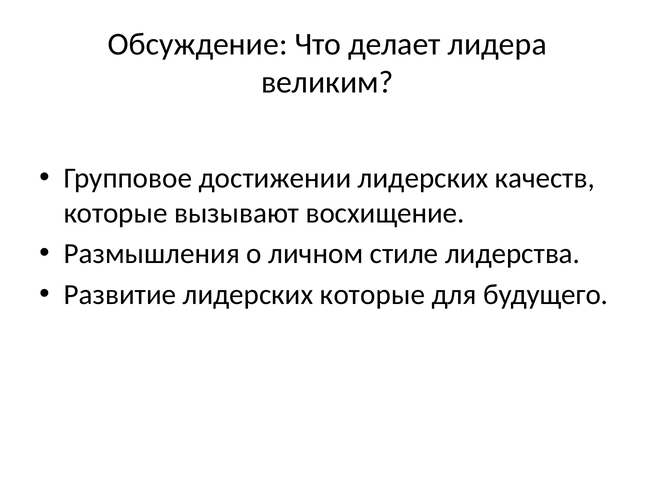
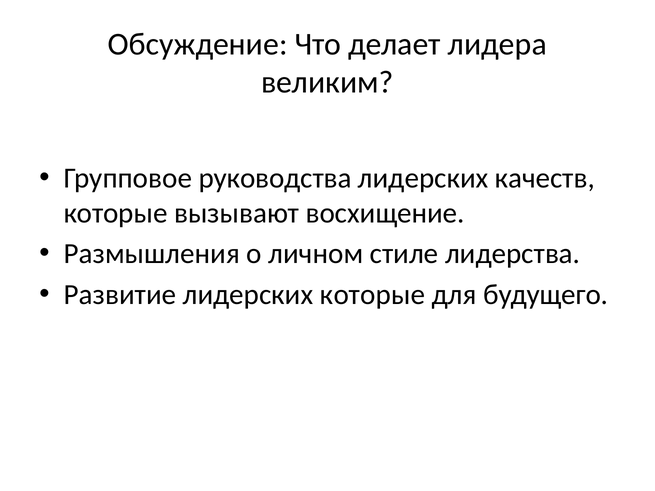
достижении: достижении -> руководства
